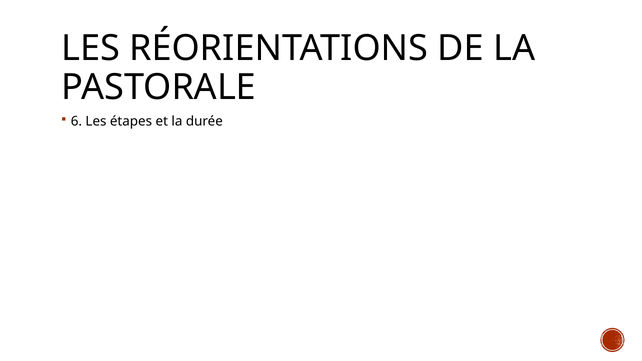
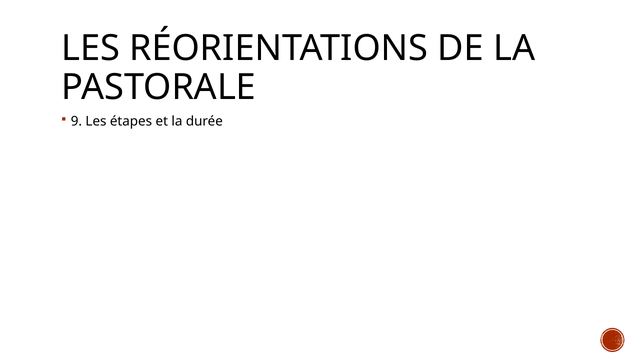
6: 6 -> 9
